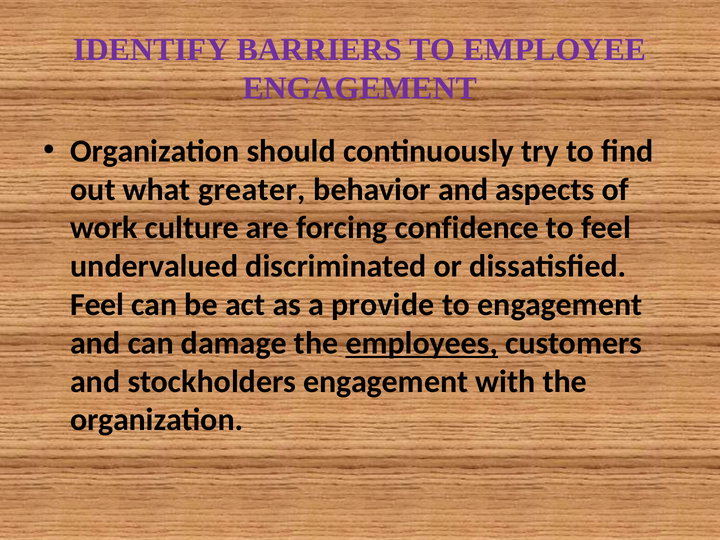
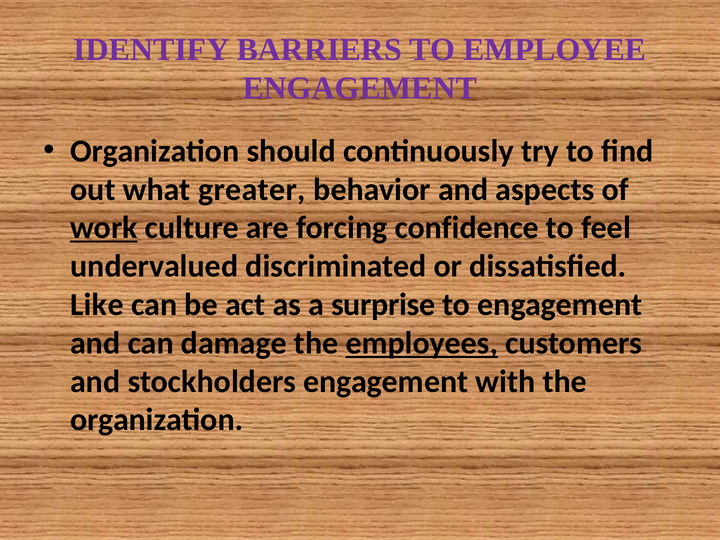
work underline: none -> present
Feel at (97, 305): Feel -> Like
provide: provide -> surprise
